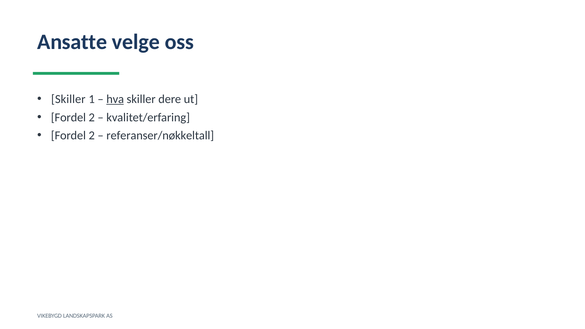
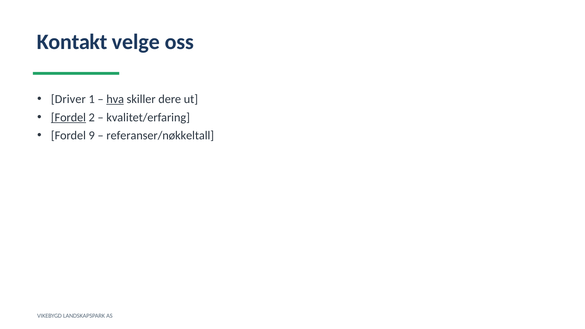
Ansatte: Ansatte -> Kontakt
Skiller at (68, 99): Skiller -> Driver
Fordel at (68, 117) underline: none -> present
2 at (92, 136): 2 -> 9
